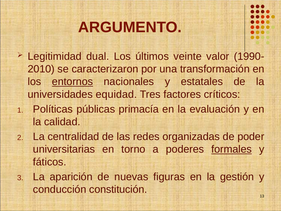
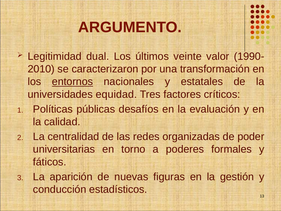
primacía: primacía -> desafíos
formales underline: present -> none
constitución: constitución -> estadísticos
